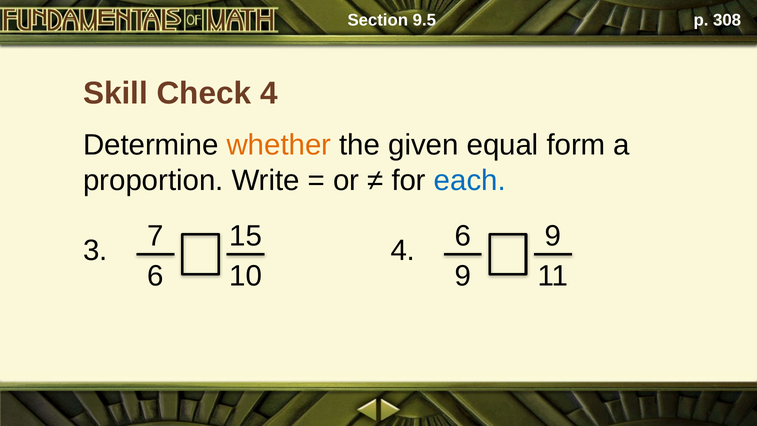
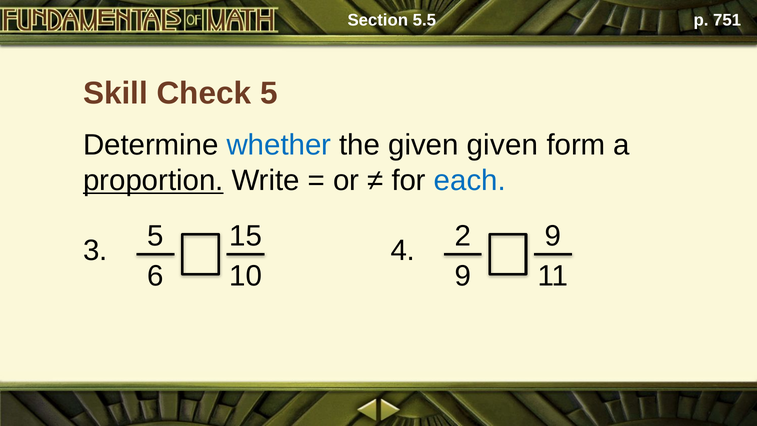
9.5: 9.5 -> 5.5
308: 308 -> 751
Check 4: 4 -> 5
whether colour: orange -> blue
given equal: equal -> given
proportion underline: none -> present
3 7: 7 -> 5
4 6: 6 -> 2
